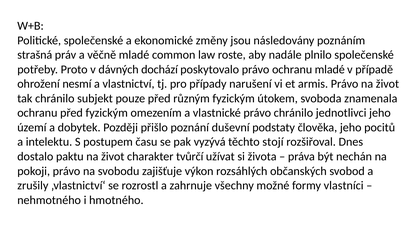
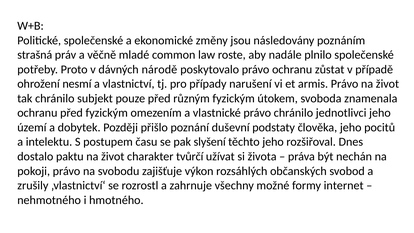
dochází: dochází -> národě
ochranu mladé: mladé -> zůstat
vyzývá: vyzývá -> slyšení
těchto stojí: stojí -> jeho
vlastníci: vlastníci -> internet
